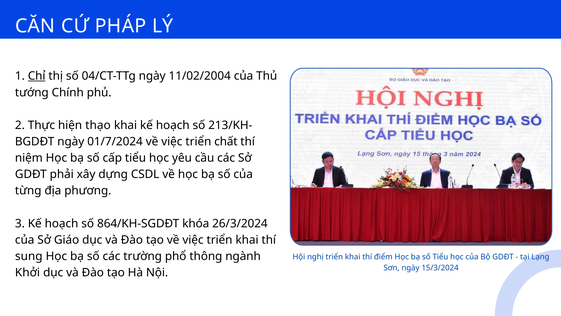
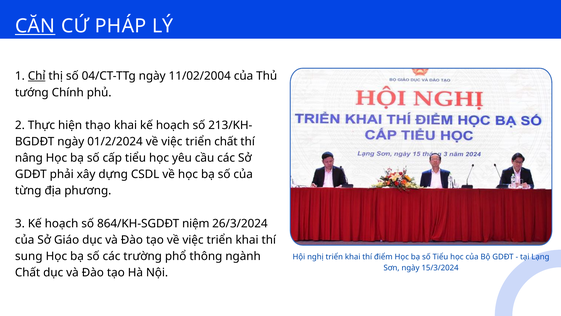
CĂN underline: none -> present
01/7/2024: 01/7/2024 -> 01/2/2024
niệm: niệm -> nâng
khóa: khóa -> niệm
Khởi at (27, 272): Khởi -> Chất
